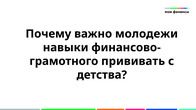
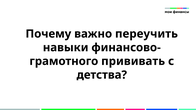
молодежи: молодежи -> переучить
